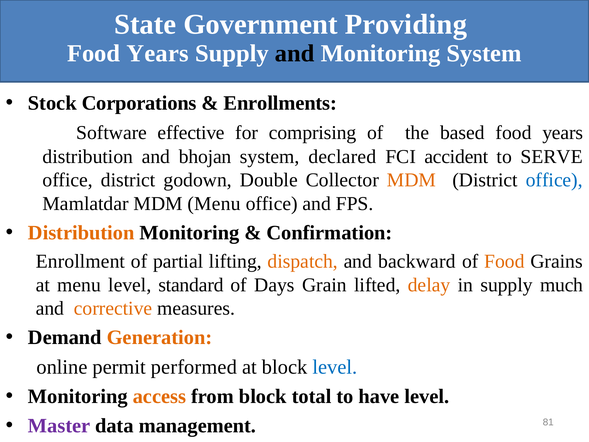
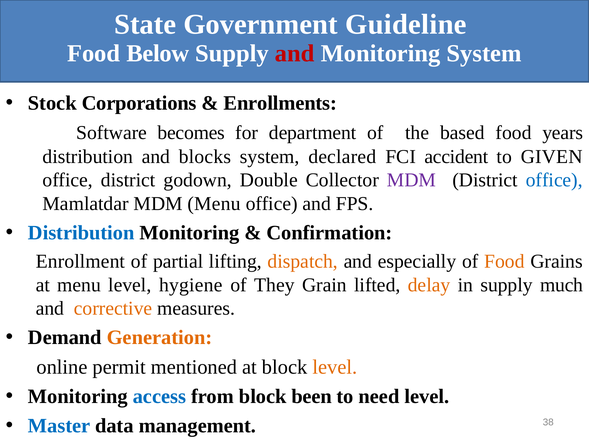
Providing: Providing -> Guideline
Years at (158, 53): Years -> Below
and at (295, 53) colour: black -> red
effective: effective -> becomes
comprising: comprising -> department
bhojan: bhojan -> blocks
SERVE: SERVE -> GIVEN
MDM at (412, 180) colour: orange -> purple
Distribution at (81, 233) colour: orange -> blue
backward: backward -> especially
standard: standard -> hygiene
Days: Days -> They
performed: performed -> mentioned
level at (335, 367) colour: blue -> orange
access colour: orange -> blue
total: total -> been
have: have -> need
Master colour: purple -> blue
81: 81 -> 38
